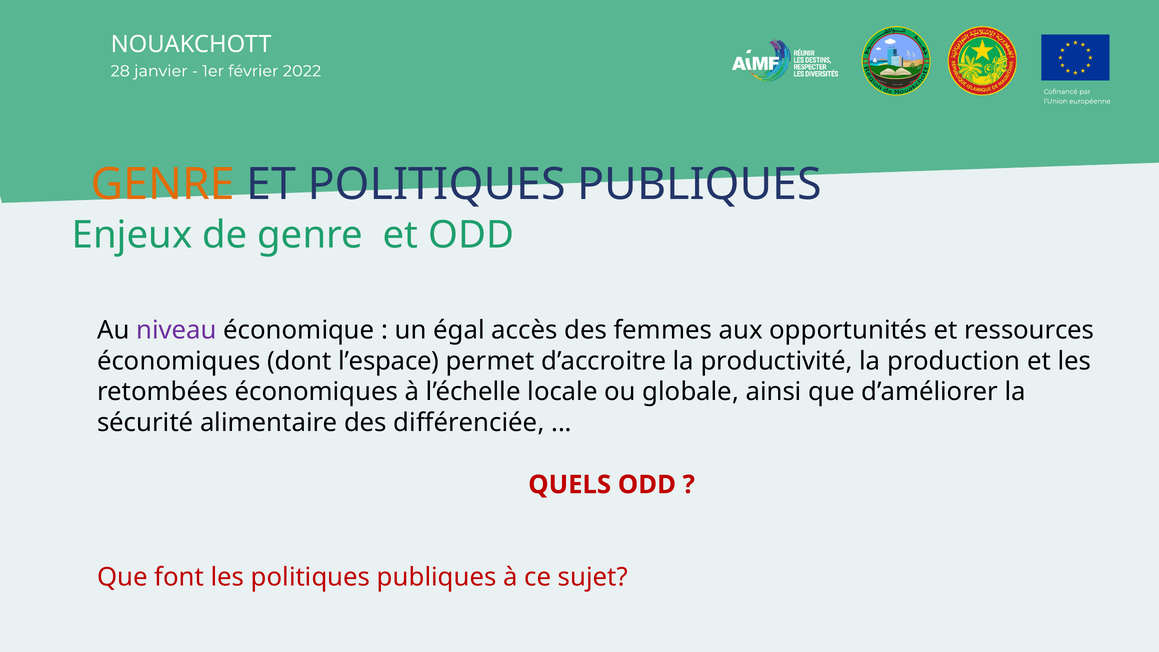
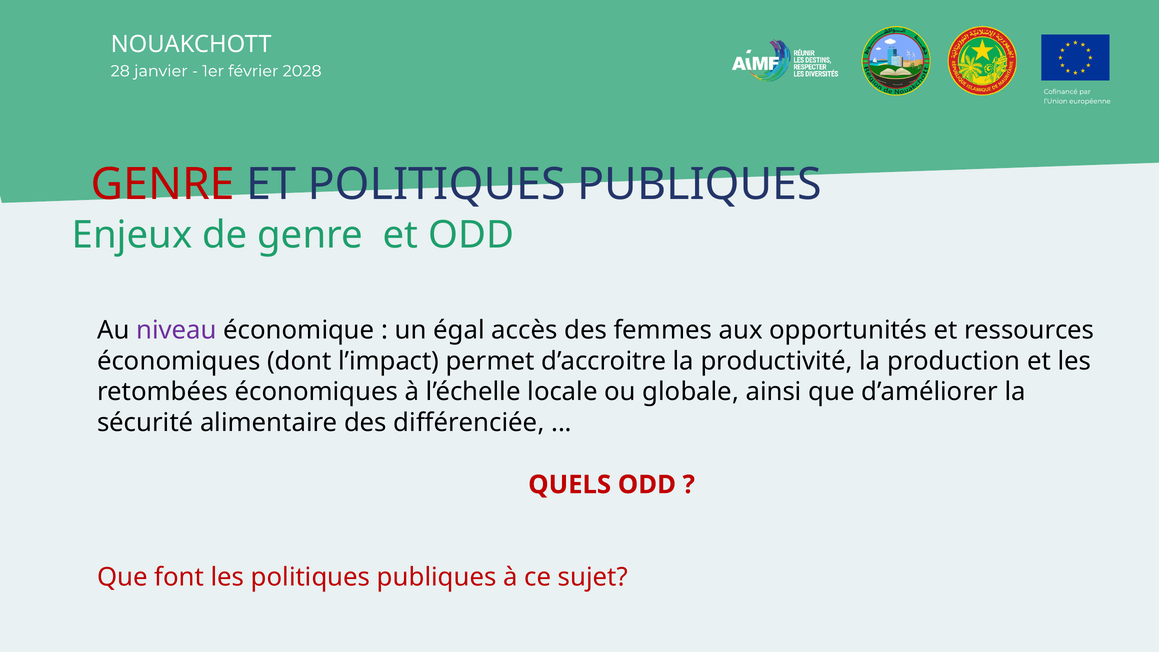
2022: 2022 -> 2028
GENRE at (163, 185) colour: orange -> red
l’espace: l’espace -> l’impact
